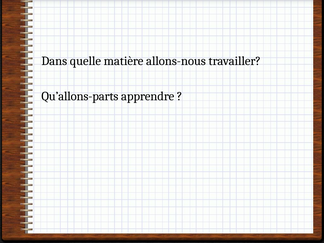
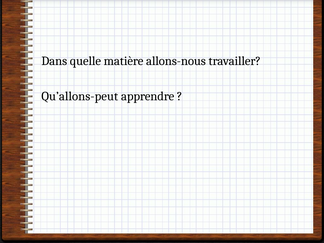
Qu’allons-parts: Qu’allons-parts -> Qu’allons-peut
